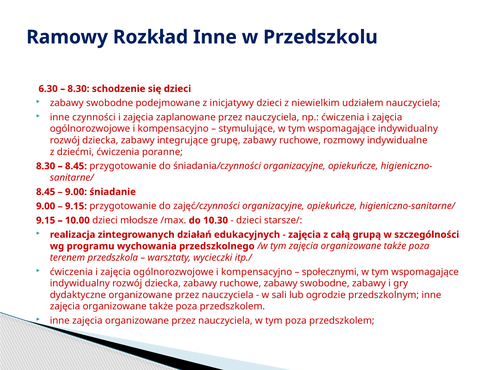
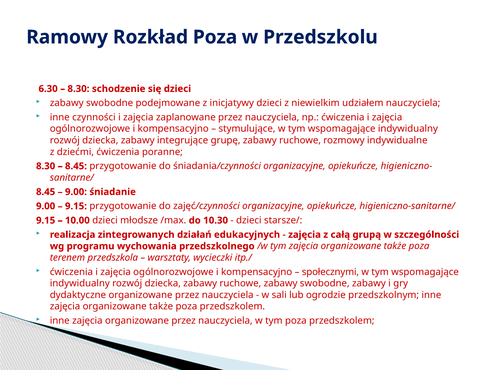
Rozkład Inne: Inne -> Poza
